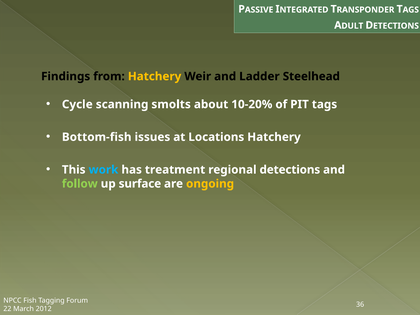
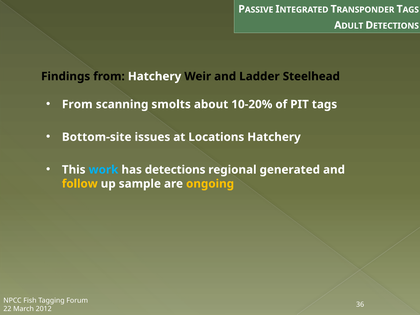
Hatchery at (155, 76) colour: yellow -> white
Cycle at (77, 104): Cycle -> From
Bottom-fish: Bottom-fish -> Bottom-site
has treatment: treatment -> detections
regional detections: detections -> generated
follow colour: light green -> yellow
surface: surface -> sample
